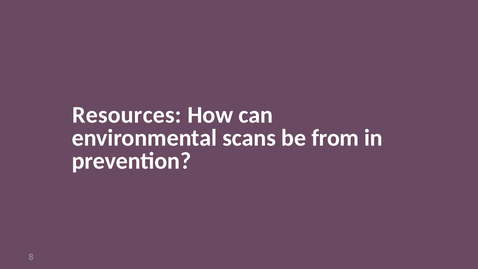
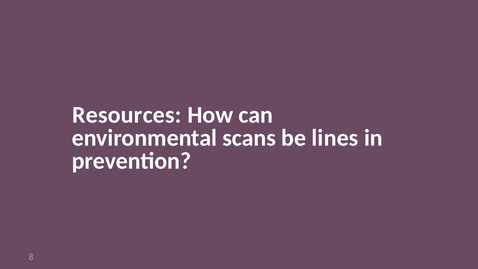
from: from -> lines
